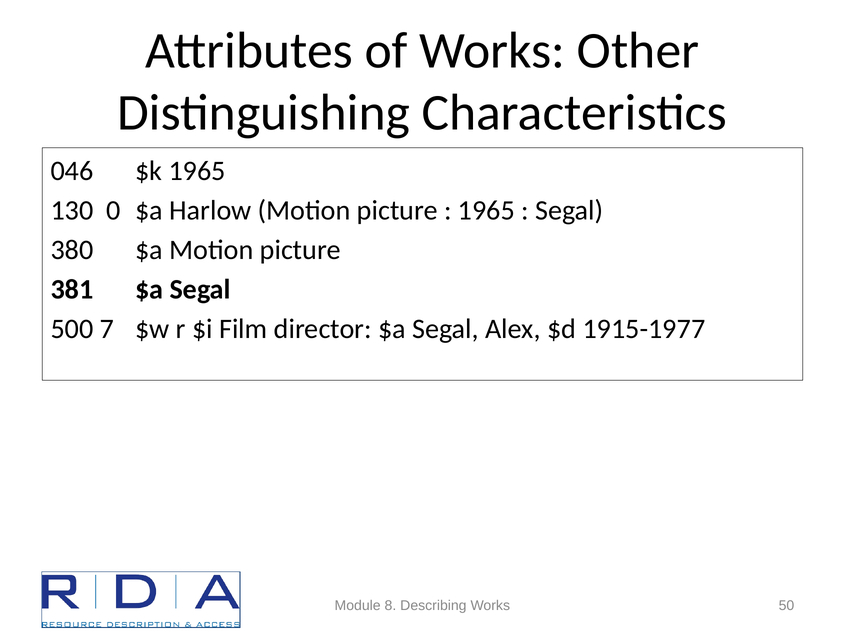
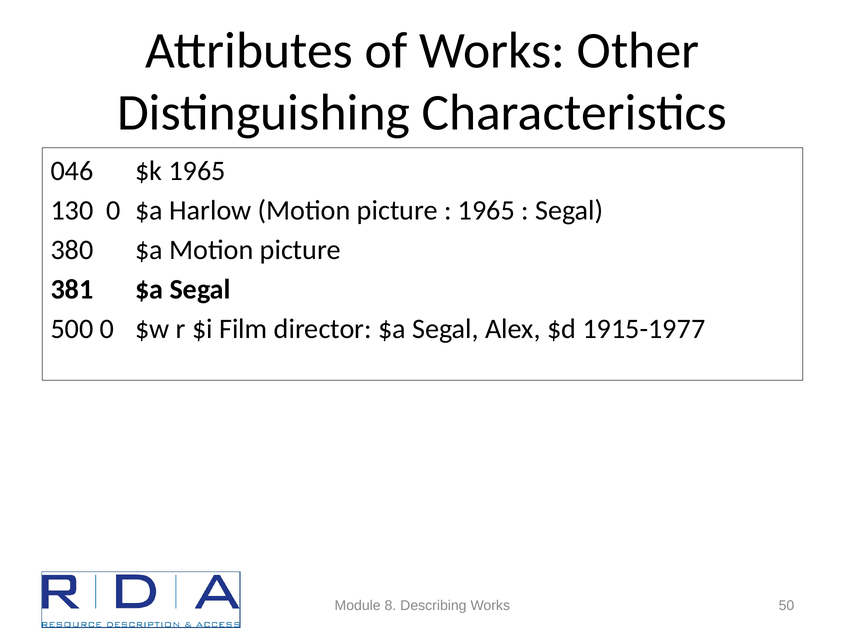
500 7: 7 -> 0
